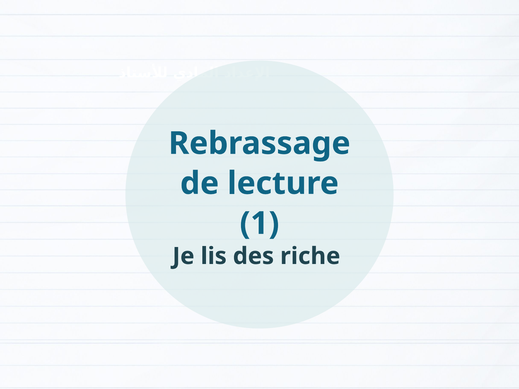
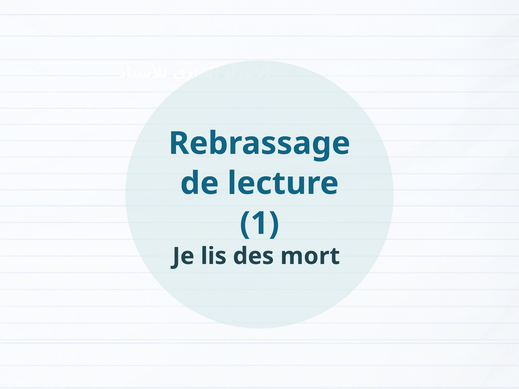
riche: riche -> mort
